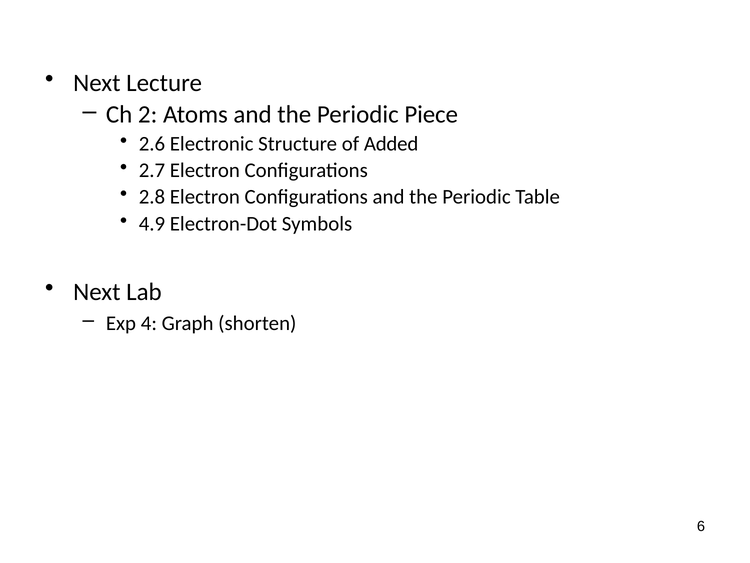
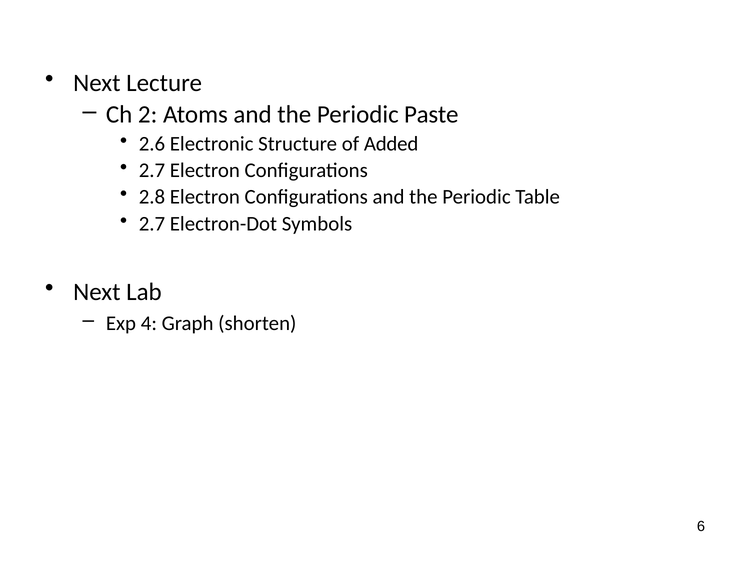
Piece: Piece -> Paste
4.9 at (152, 224): 4.9 -> 2.7
